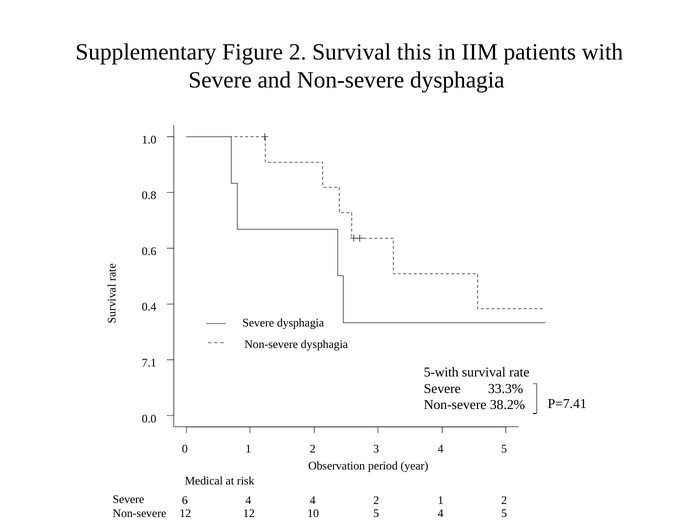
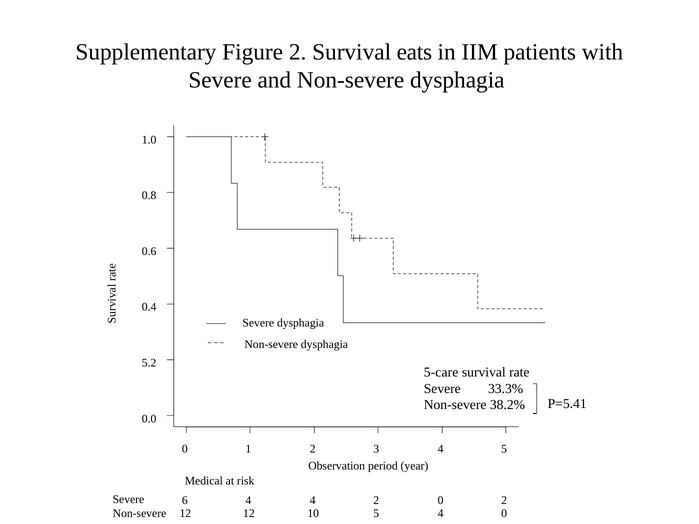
this: this -> eats
7.1: 7.1 -> 5.2
5-with: 5-with -> 5-care
P=7.41: P=7.41 -> P=5.41
2 1: 1 -> 0
5 4 5: 5 -> 0
